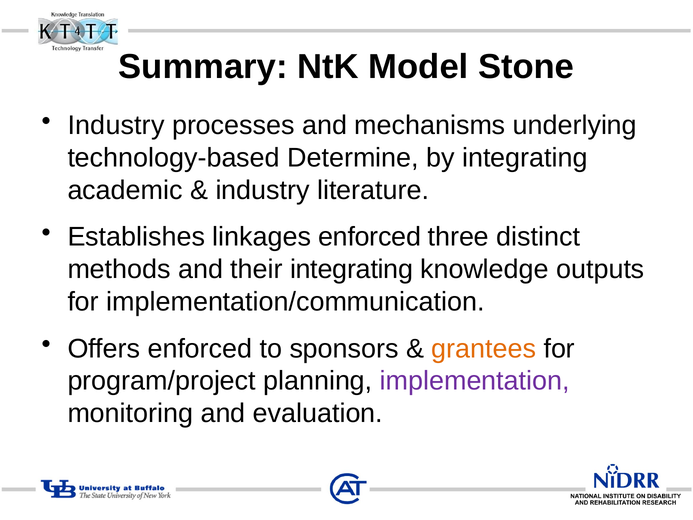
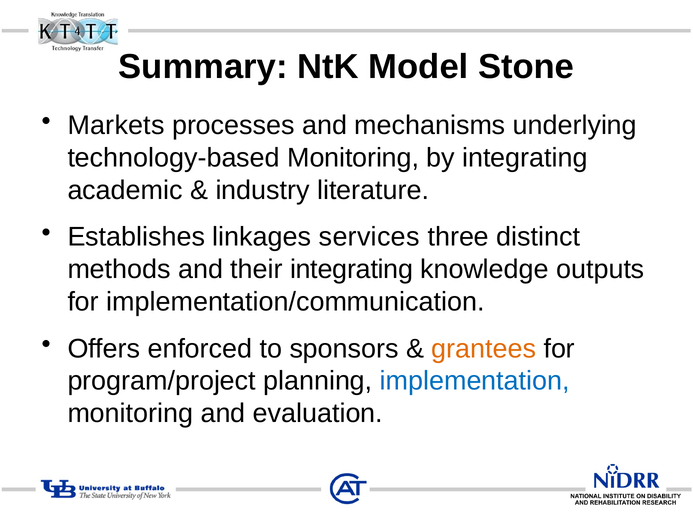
Industry at (116, 125): Industry -> Markets
technology-based Determine: Determine -> Monitoring
linkages enforced: enforced -> services
implementation colour: purple -> blue
